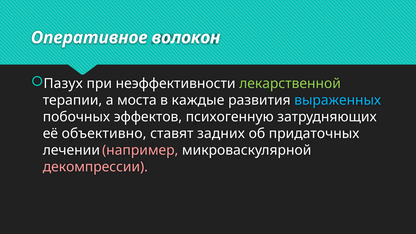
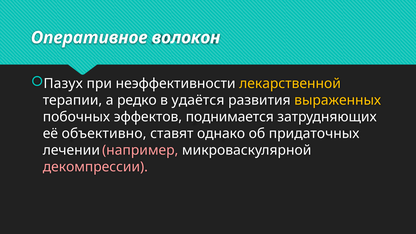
лекарственной colour: light green -> yellow
моста: моста -> редко
каждые: каждые -> удаётся
выраженных colour: light blue -> yellow
психогенную: психогенную -> поднимается
задних: задних -> однако
